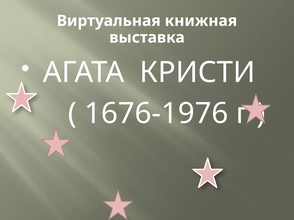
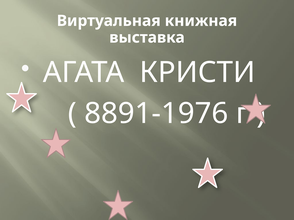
1676-1976: 1676-1976 -> 8891-1976
